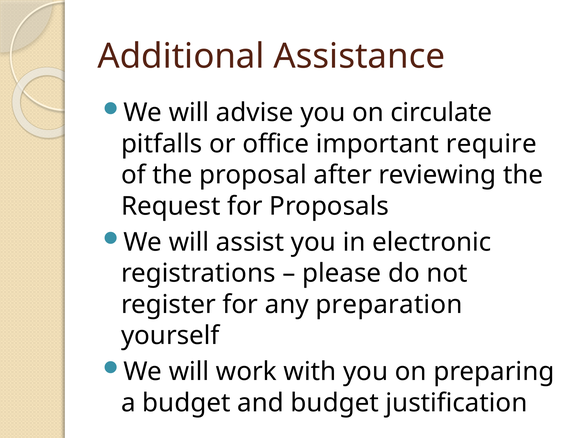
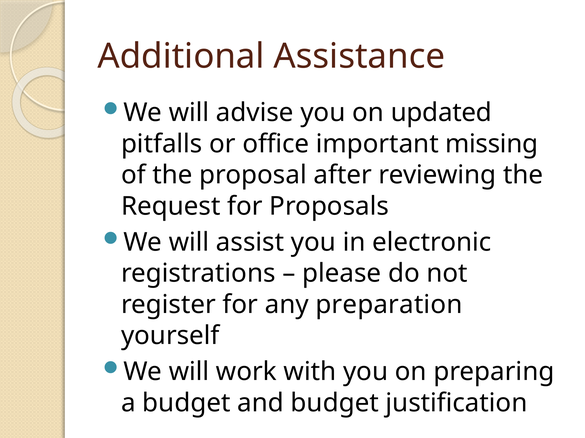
circulate: circulate -> updated
require: require -> missing
